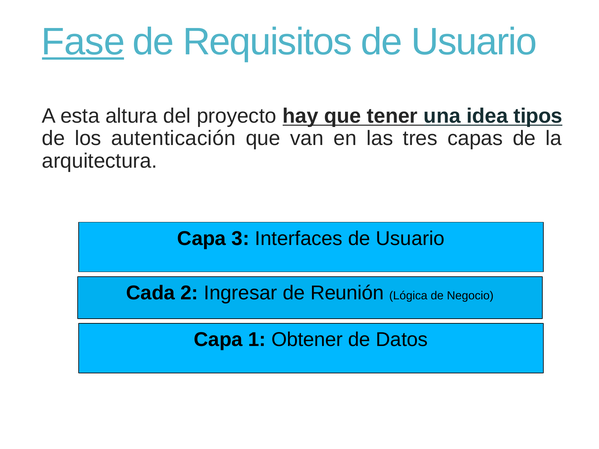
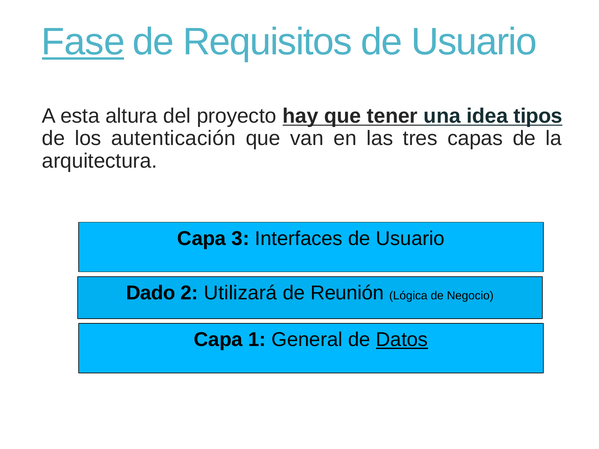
Cada: Cada -> Dado
Ingresar: Ingresar -> Utilizará
Obtener: Obtener -> General
Datos underline: none -> present
